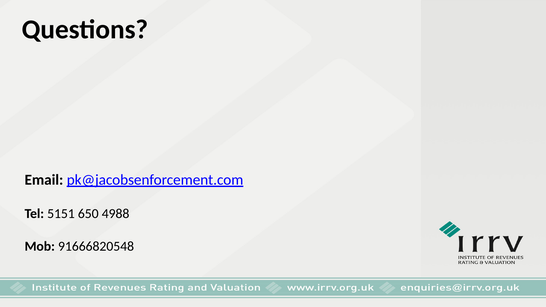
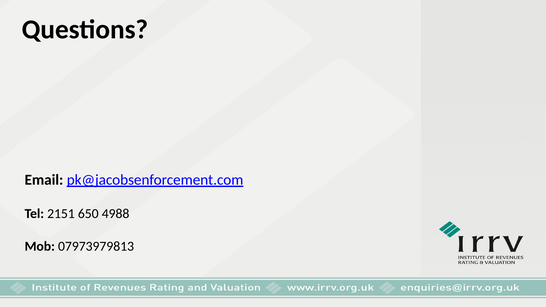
5151: 5151 -> 2151
91666820548: 91666820548 -> 07973979813
